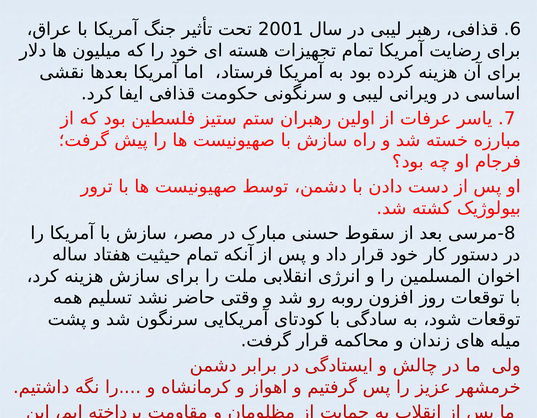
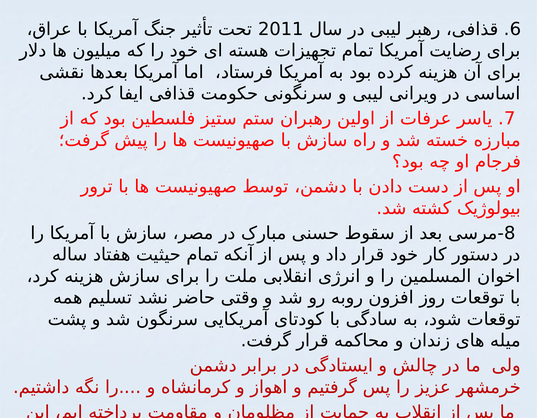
2001: 2001 -> 2011
